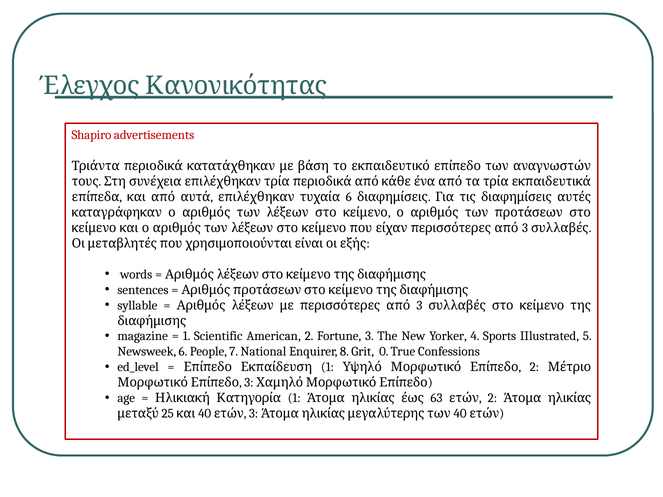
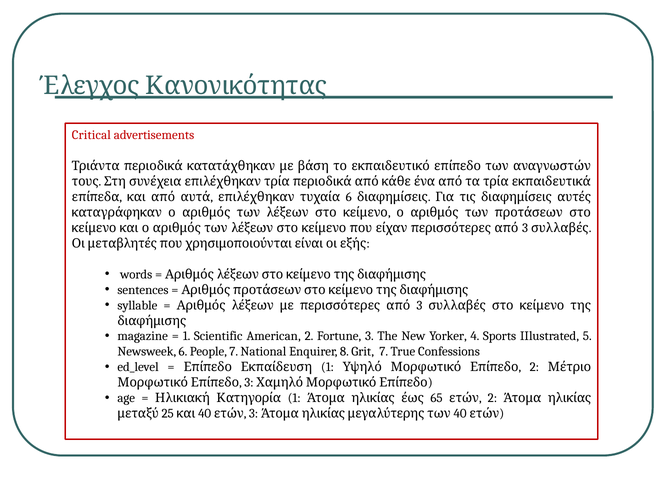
Shapiro: Shapiro -> Critical
Grit 0: 0 -> 7
63: 63 -> 65
